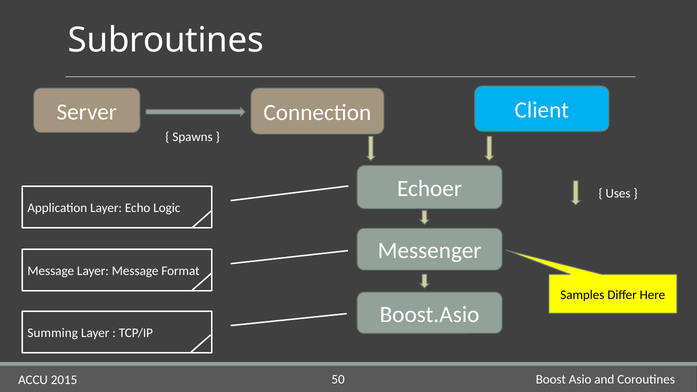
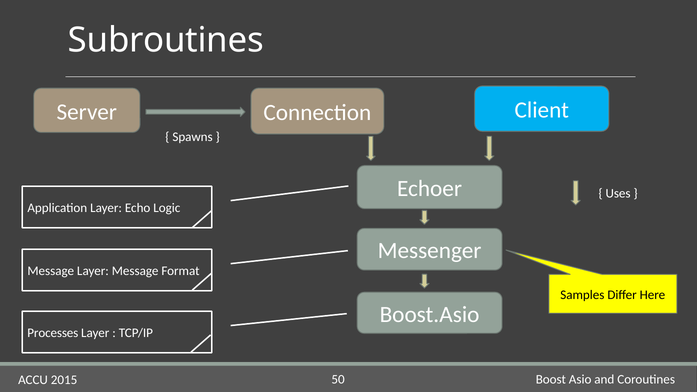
Summing: Summing -> Processes
